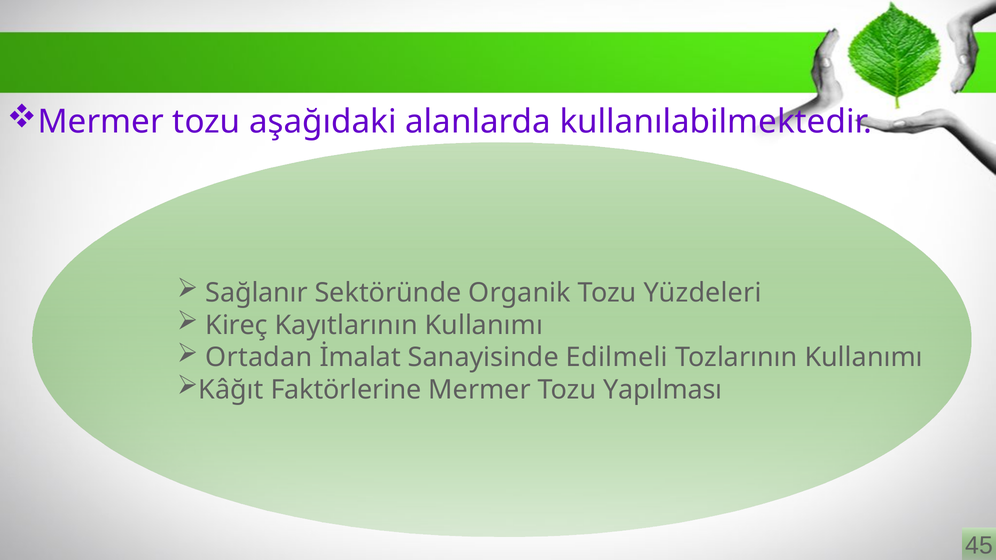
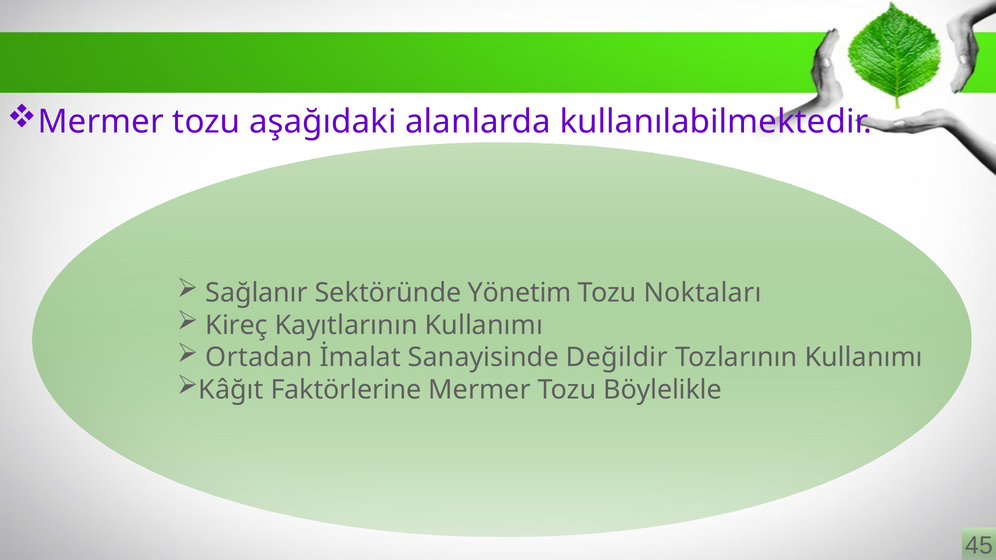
Organik: Organik -> Yönetim
Yüzdeleri: Yüzdeleri -> Noktaları
Edilmeli: Edilmeli -> Değildir
Yapılması: Yapılması -> Böylelikle
